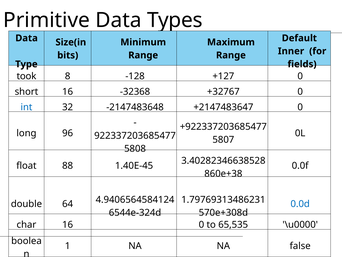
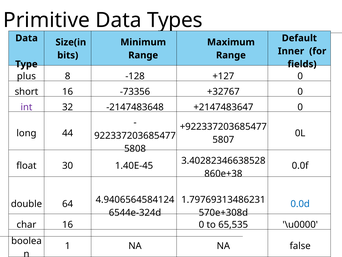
took: took -> plus
-32368: -32368 -> -73356
int colour: blue -> purple
96: 96 -> 44
88: 88 -> 30
